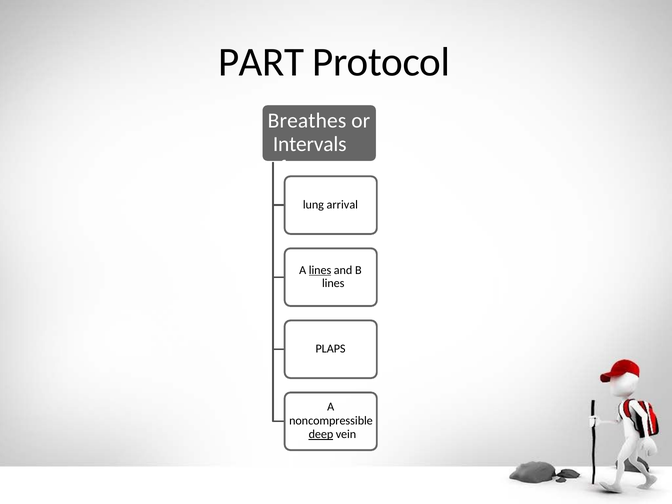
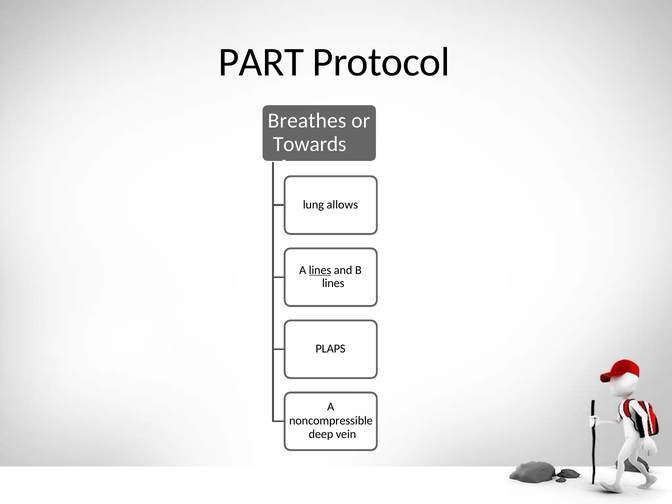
Intervals: Intervals -> Towards
arrival: arrival -> allows
deep underline: present -> none
